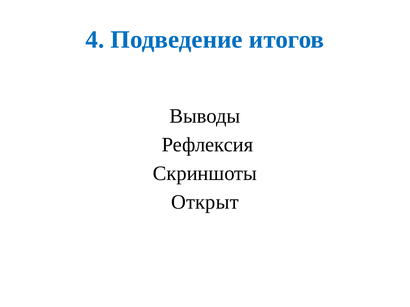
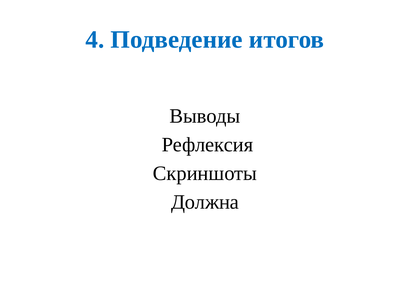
Открыт: Открыт -> Должна
